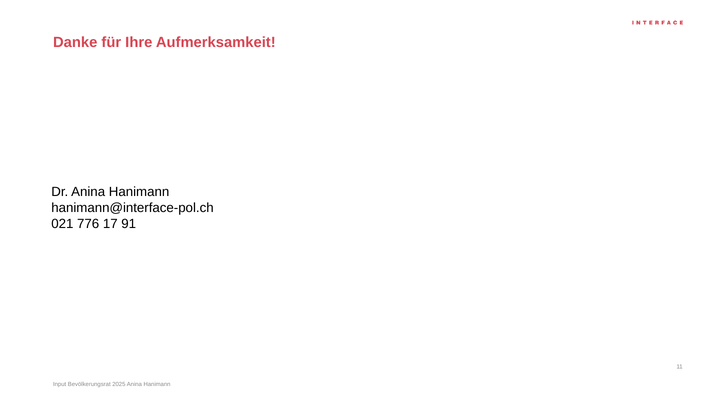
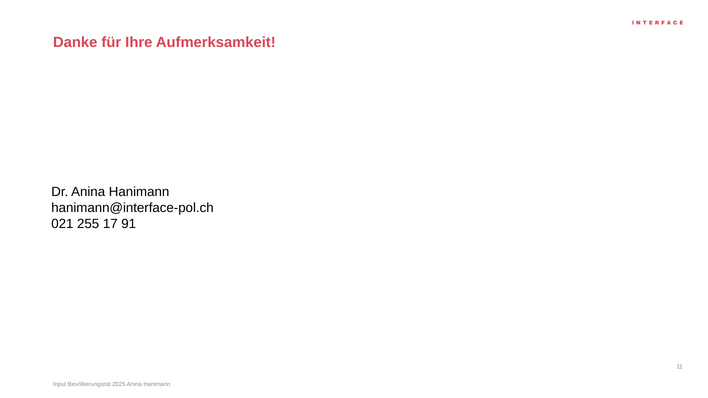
776: 776 -> 255
